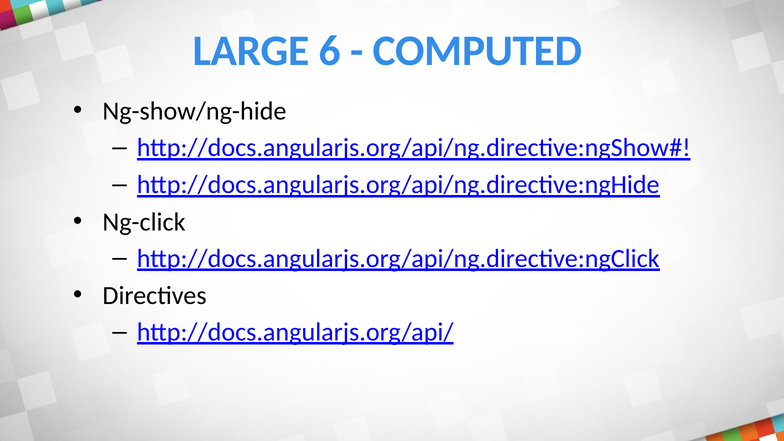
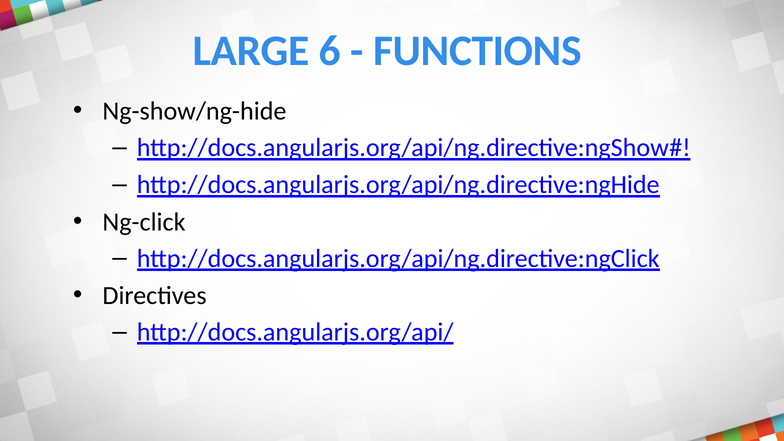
COMPUTED: COMPUTED -> FUNCTIONS
